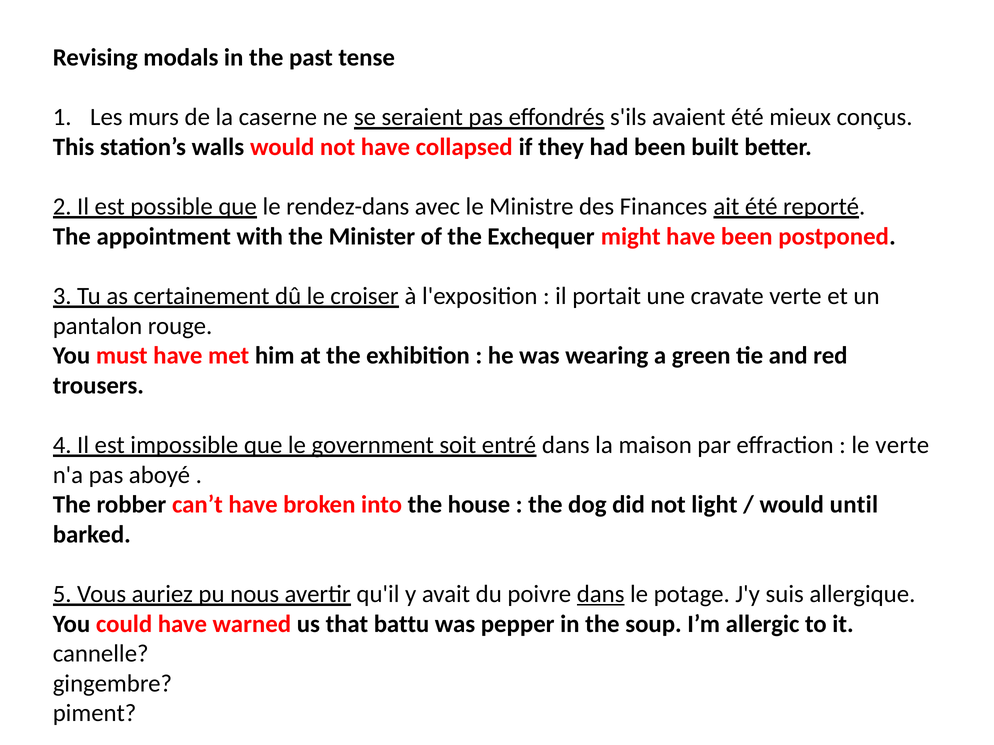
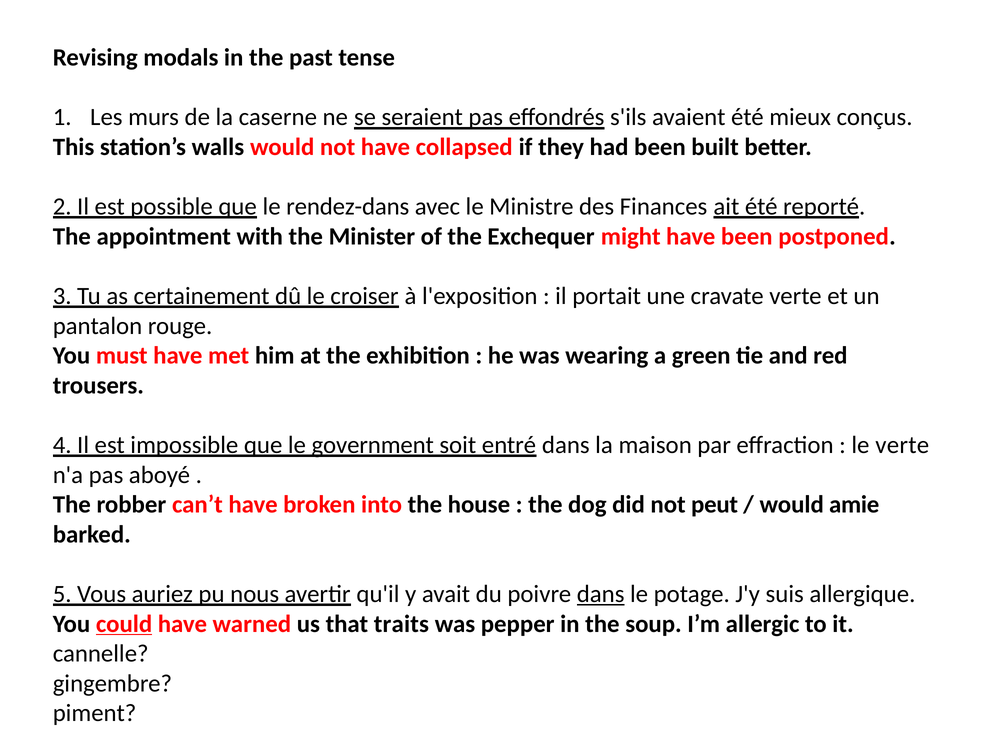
light: light -> peut
until: until -> amie
could underline: none -> present
battu: battu -> traits
